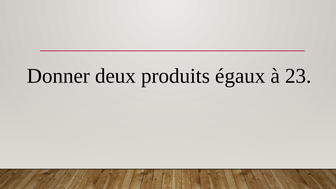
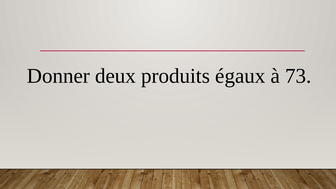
23: 23 -> 73
